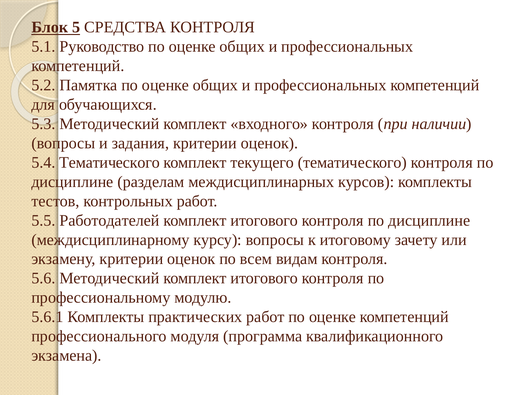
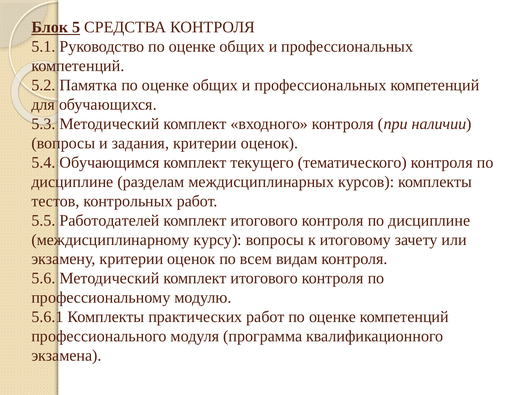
5.4 Тематического: Тематического -> Обучающимся
